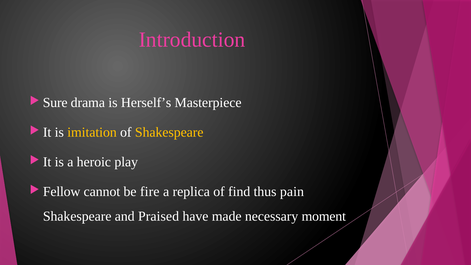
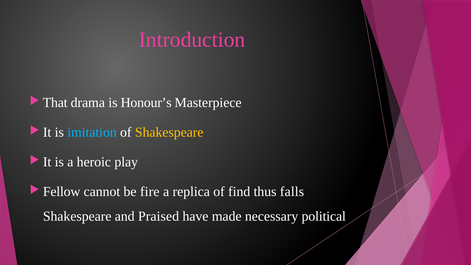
Sure: Sure -> That
Herself’s: Herself’s -> Honour’s
imitation colour: yellow -> light blue
pain: pain -> falls
moment: moment -> political
